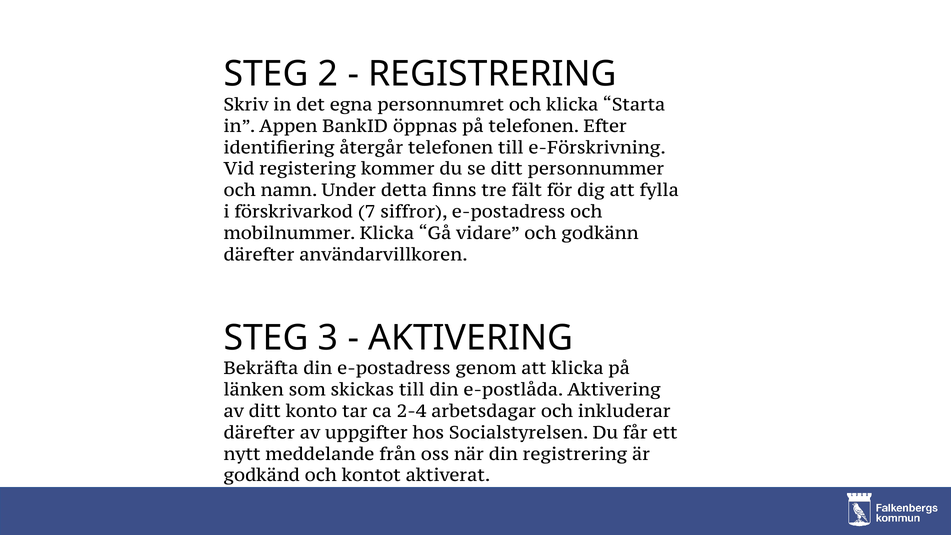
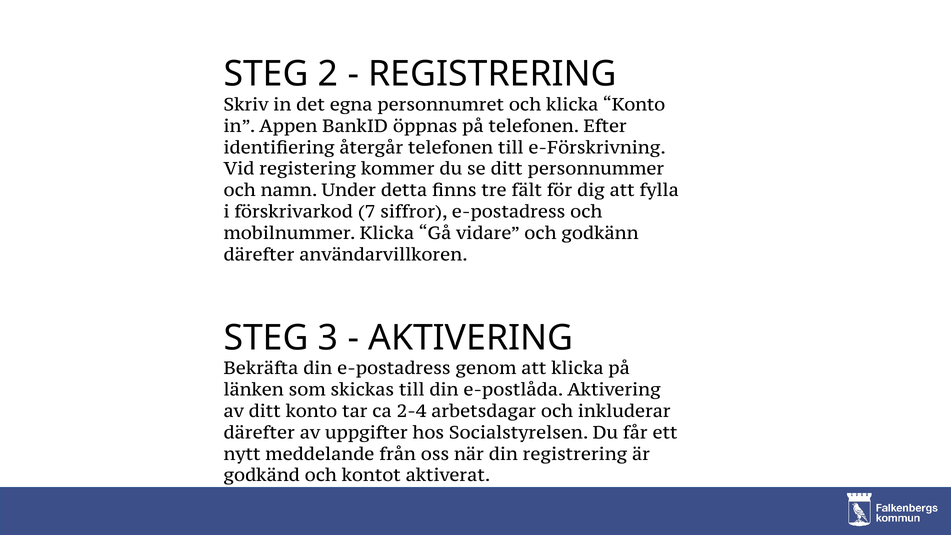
klicka Starta: Starta -> Konto
